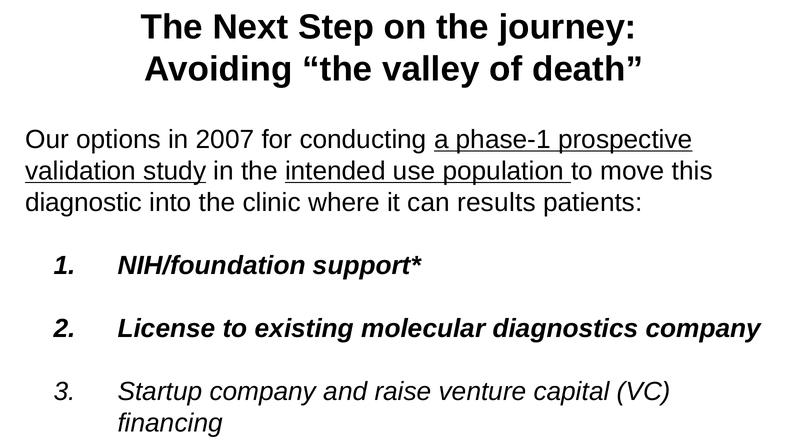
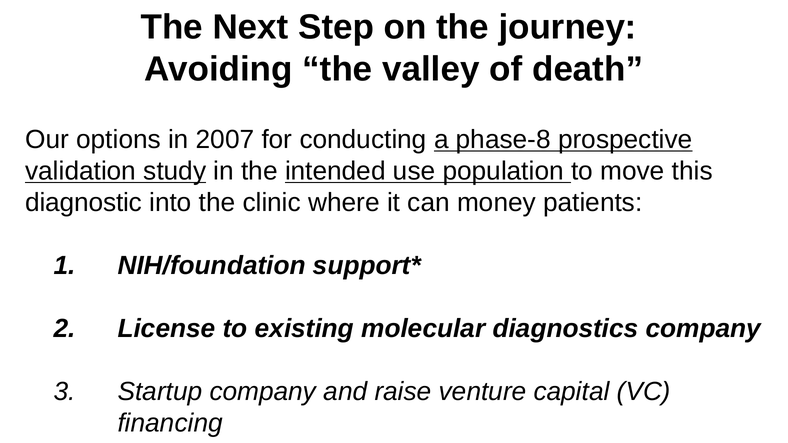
phase-1: phase-1 -> phase-8
results: results -> money
